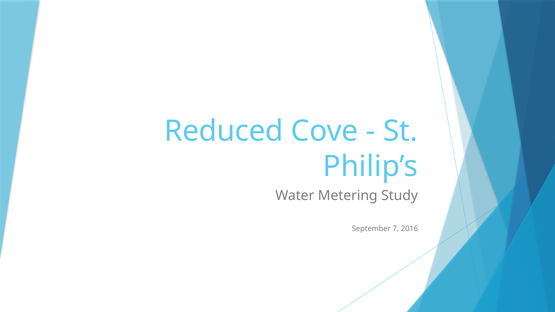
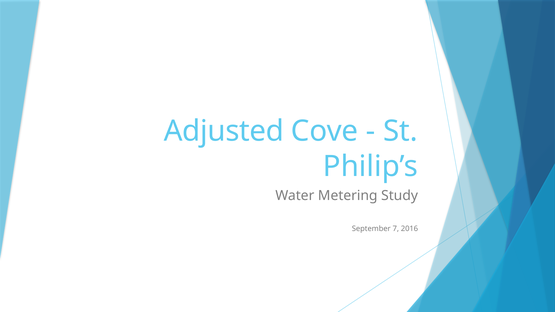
Reduced: Reduced -> Adjusted
